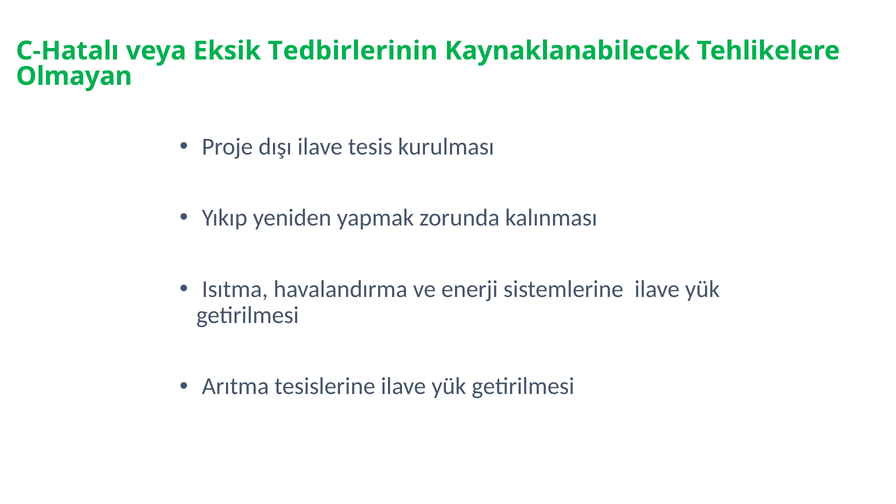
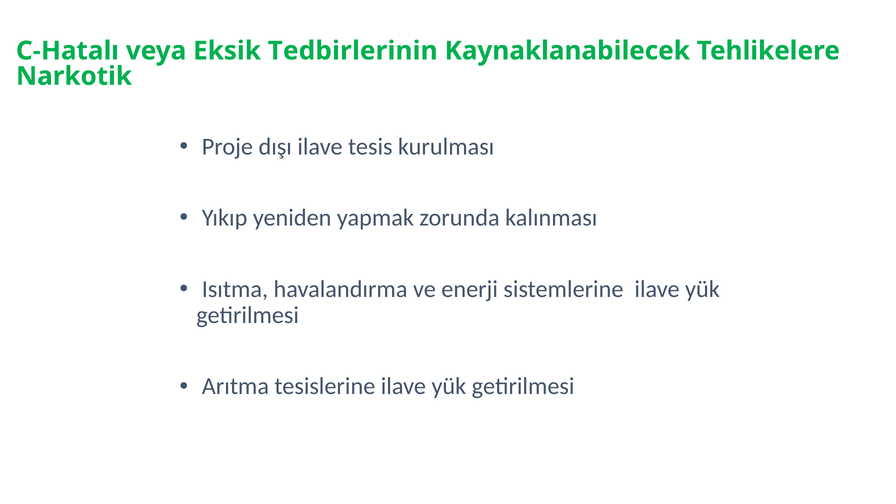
Olmayan: Olmayan -> Narkotik
